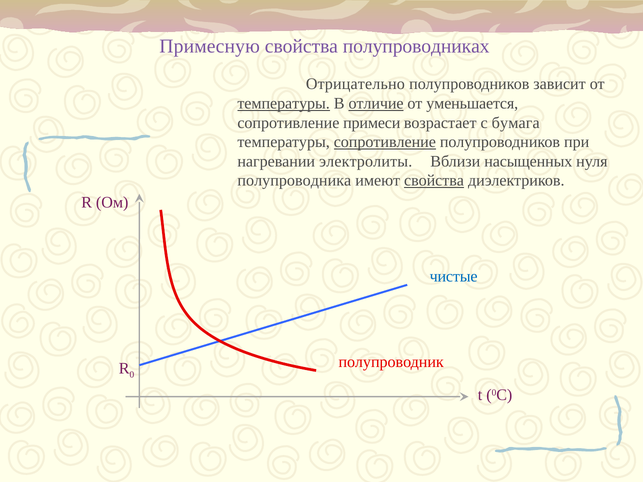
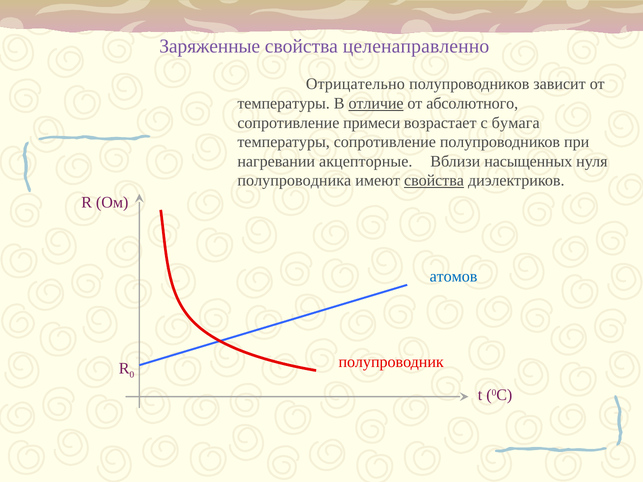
Примесную: Примесную -> Заряженные
полупроводниках: полупроводниках -> целенаправленно
температуры at (284, 104) underline: present -> none
уменьшается: уменьшается -> абсолютного
сопротивление at (385, 142) underline: present -> none
электролиты: электролиты -> акцепторные
чистые: чистые -> атомов
